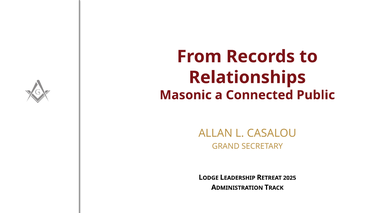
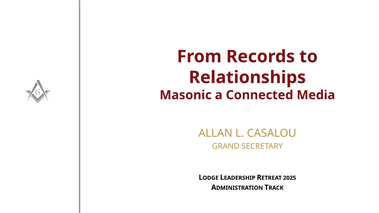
Public: Public -> Media
